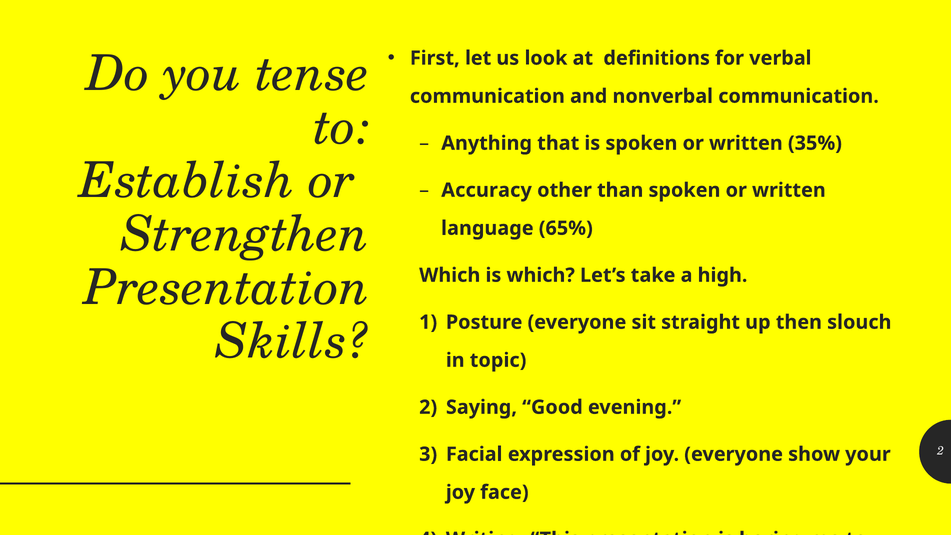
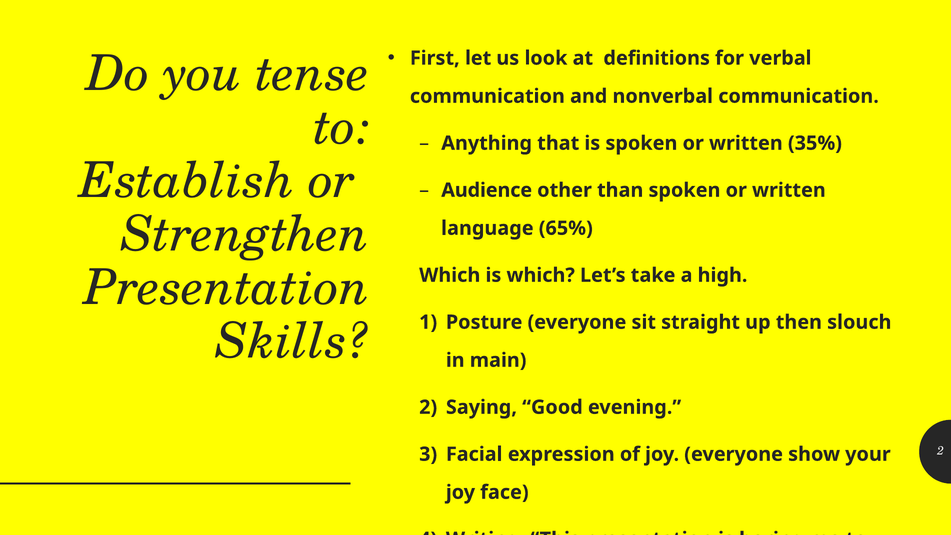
Accuracy: Accuracy -> Audience
topic: topic -> main
